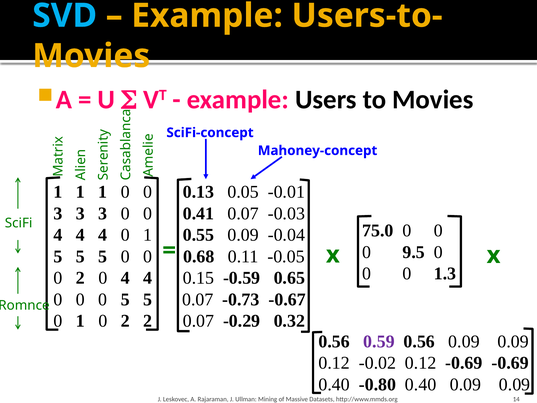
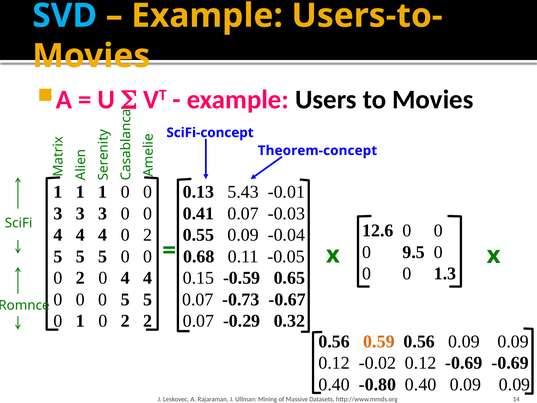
Mahoney-concept: Mahoney-concept -> Theorem-concept
0.05: 0.05 -> 5.43
75.0: 75.0 -> 12.6
4 0 1: 1 -> 2
0.59 colour: purple -> orange
